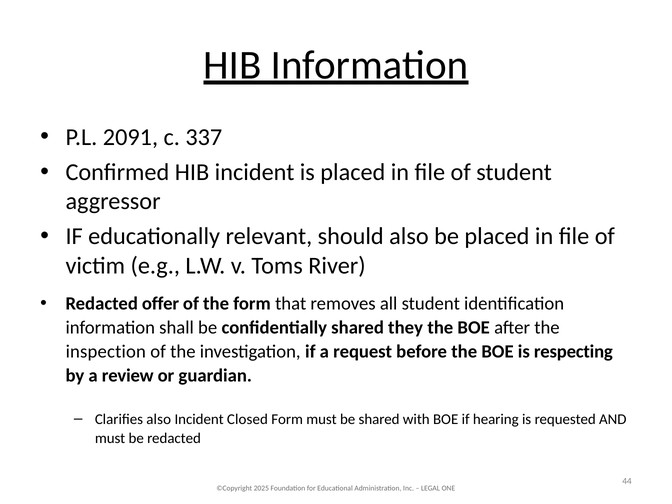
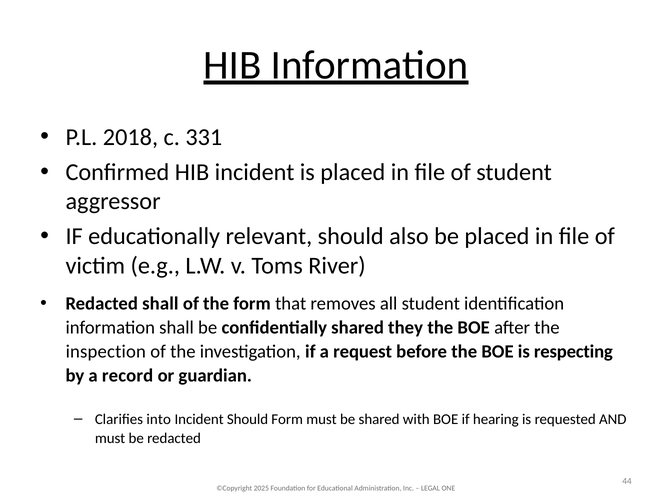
2091: 2091 -> 2018
337: 337 -> 331
Redacted offer: offer -> shall
review: review -> record
Clarifies also: also -> into
Incident Closed: Closed -> Should
